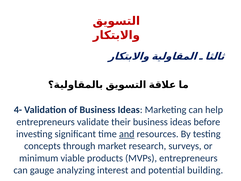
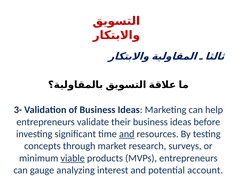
4-: 4- -> 3-
viable underline: none -> present
building: building -> account
